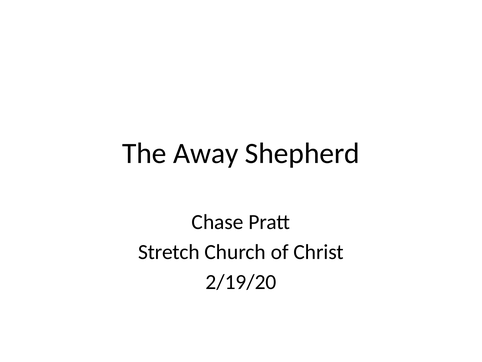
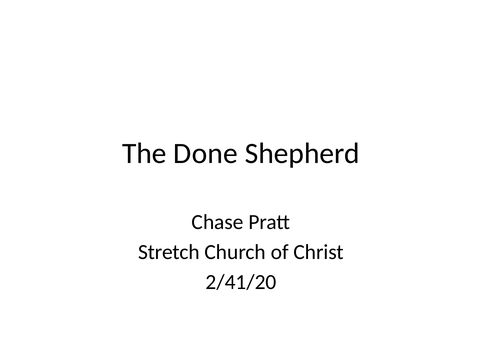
Away: Away -> Done
2/19/20: 2/19/20 -> 2/41/20
